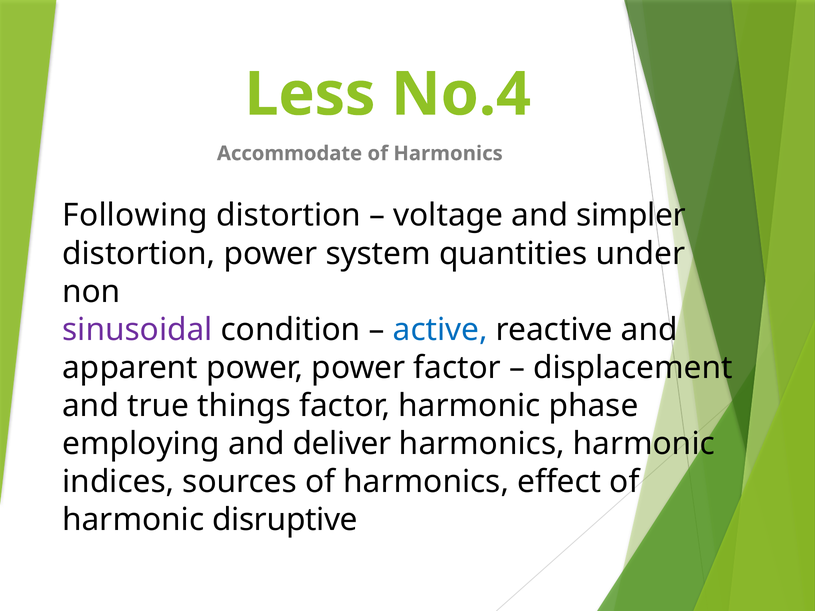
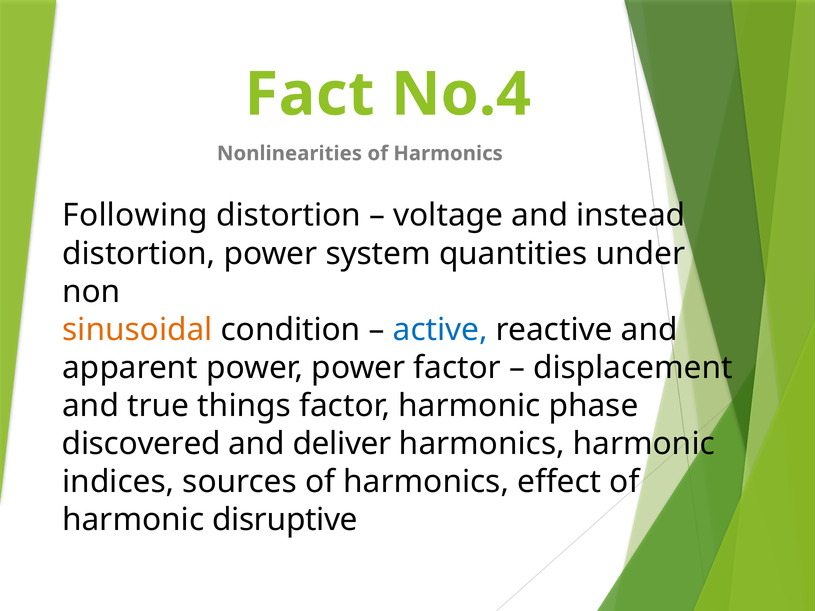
Less: Less -> Fact
Accommodate: Accommodate -> Nonlinearities
simpler: simpler -> instead
sinusoidal colour: purple -> orange
employing: employing -> discovered
